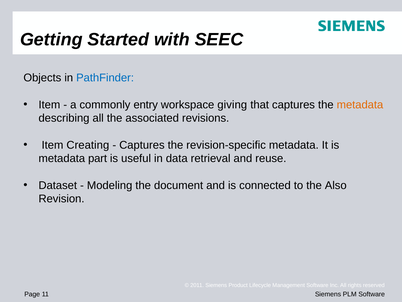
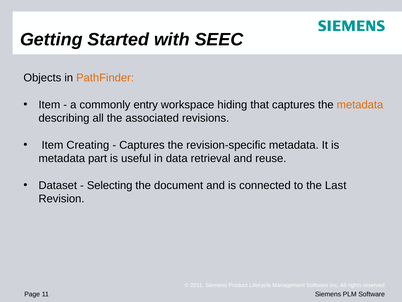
PathFinder colour: blue -> orange
giving: giving -> hiding
Modeling: Modeling -> Selecting
Also: Also -> Last
